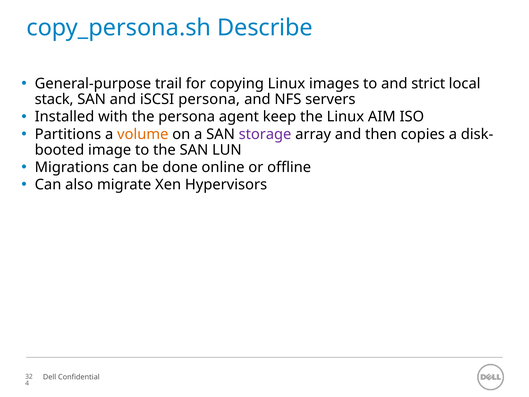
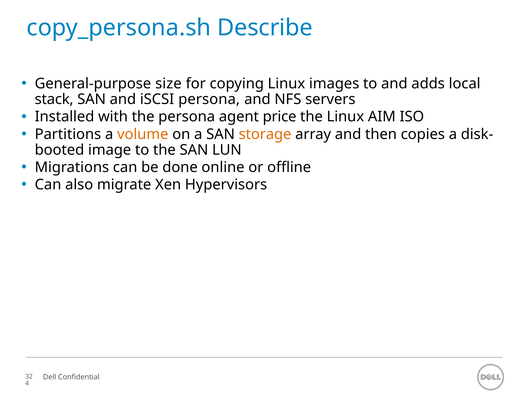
trail: trail -> size
strict: strict -> adds
keep: keep -> price
storage colour: purple -> orange
